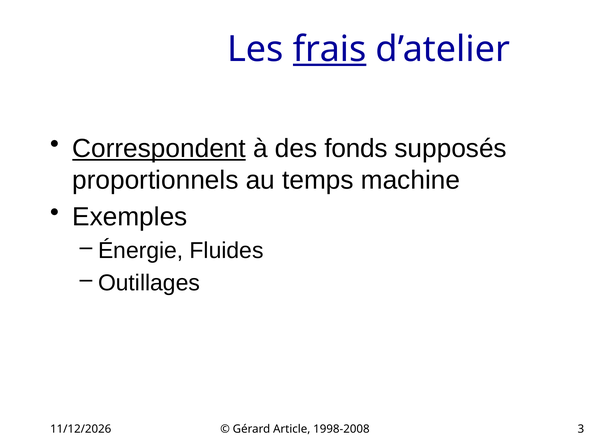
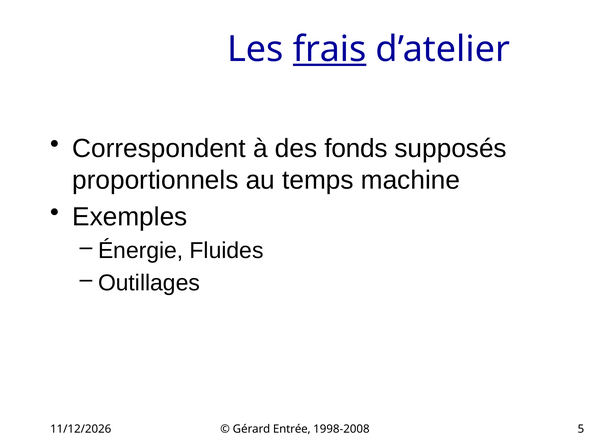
Correspondent underline: present -> none
Article: Article -> Entrée
3: 3 -> 5
